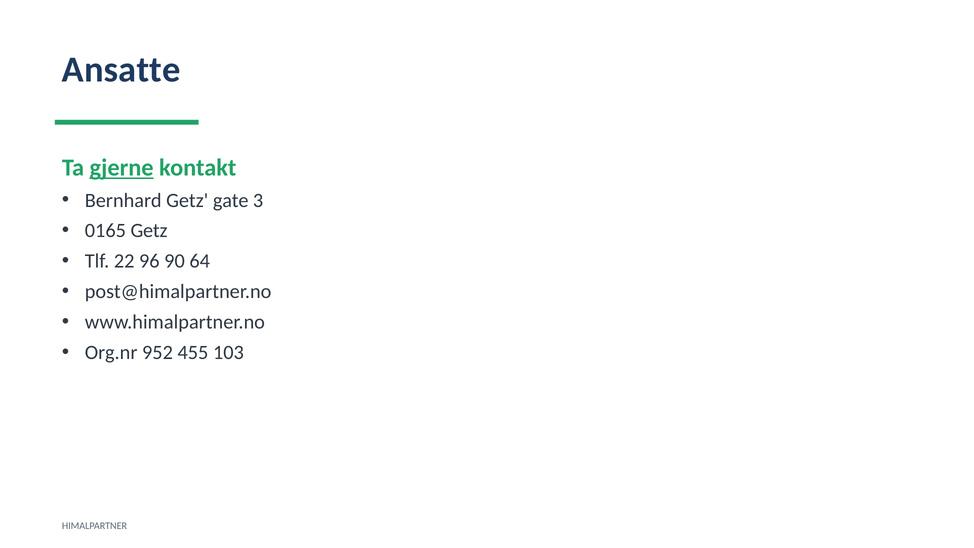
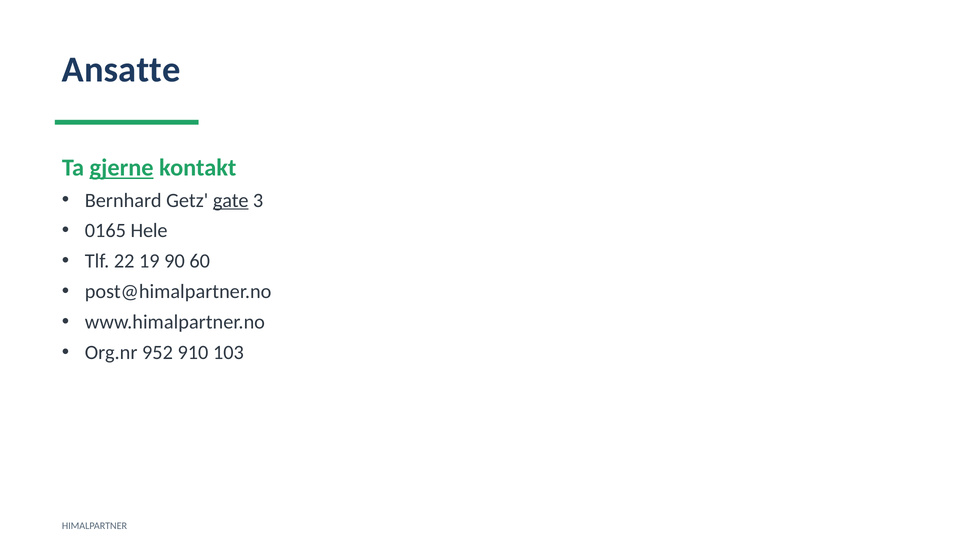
gate underline: none -> present
0165 Getz: Getz -> Hele
96: 96 -> 19
64: 64 -> 60
455: 455 -> 910
